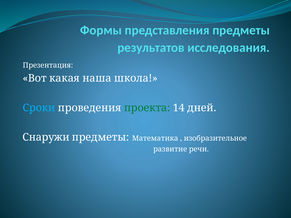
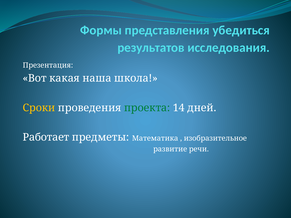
представления предметы: предметы -> убедиться
Сроки colour: light blue -> yellow
Снаружи: Снаружи -> Работает
